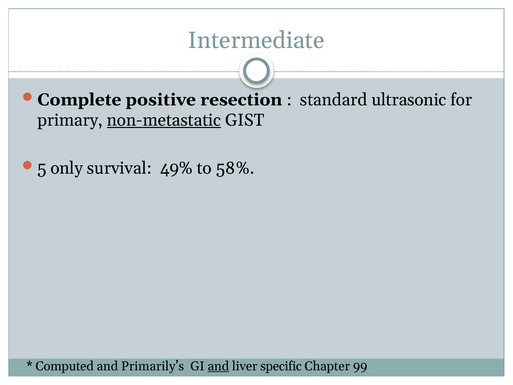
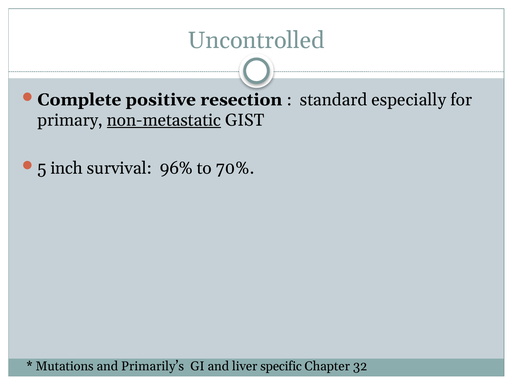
Intermediate: Intermediate -> Uncontrolled
ultrasonic: ultrasonic -> especially
only: only -> inch
49%: 49% -> 96%
58%: 58% -> 70%
Computed: Computed -> Mutations
and at (218, 366) underline: present -> none
99: 99 -> 32
